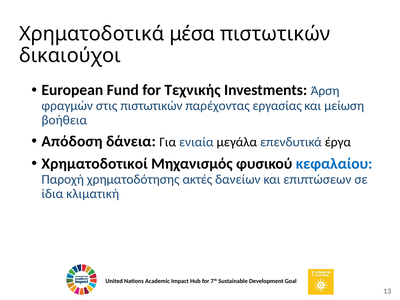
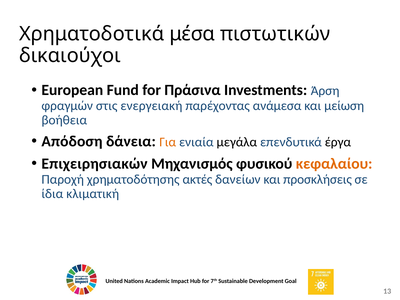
Τεχνικής: Τεχνικής -> Πράσινα
στις πιστωτικών: πιστωτικών -> ενεργειακή
εργασίας: εργασίας -> ανάμεσα
Για colour: black -> orange
Χρηματοδοτικοί: Χρηματοδοτικοί -> Επιχειρησιακών
κεφαλαίου colour: blue -> orange
επιπτώσεων: επιπτώσεων -> προσκλήσεις
